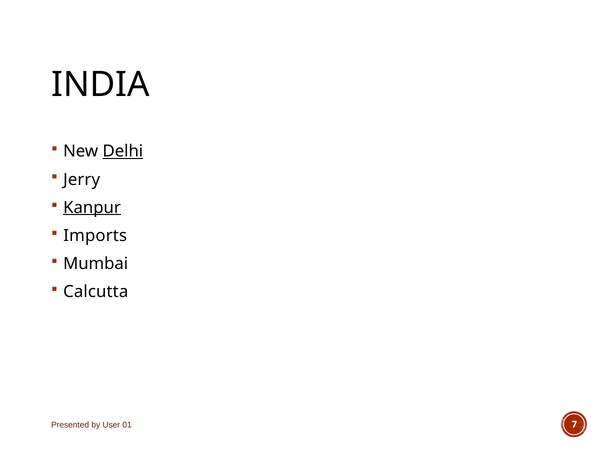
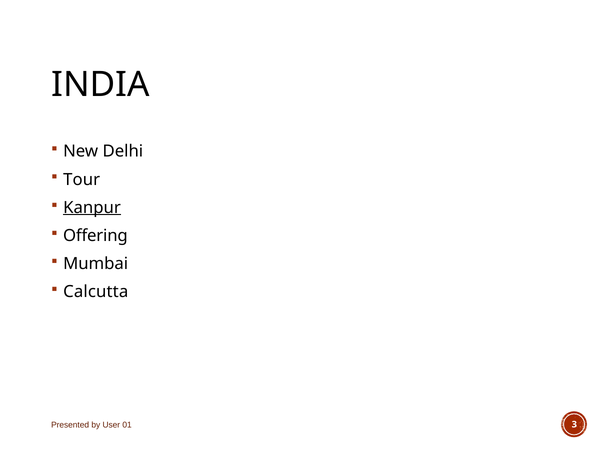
Delhi underline: present -> none
Jerry: Jerry -> Tour
Imports: Imports -> Offering
7: 7 -> 3
